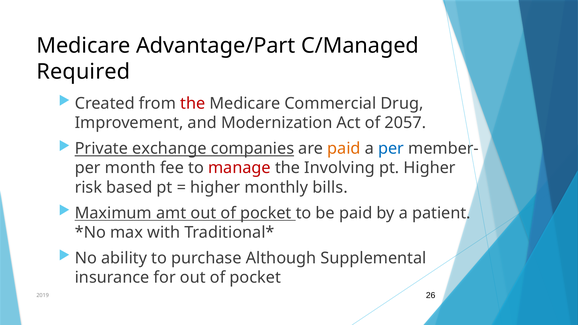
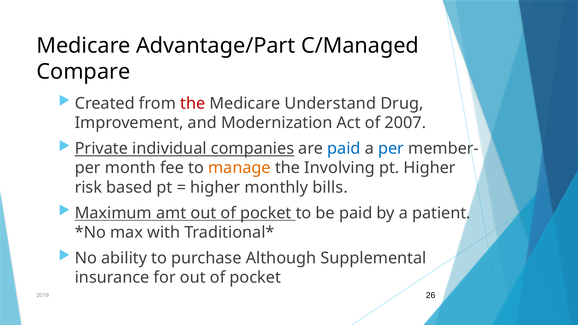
Required: Required -> Compare
Commercial: Commercial -> Understand
2057: 2057 -> 2007
exchange: exchange -> individual
paid at (344, 148) colour: orange -> blue
manage colour: red -> orange
